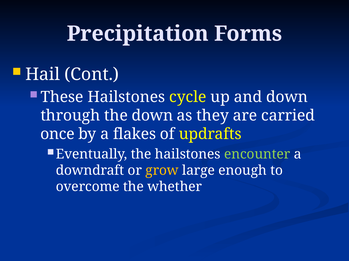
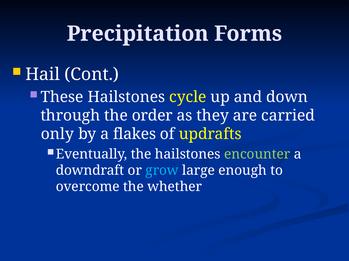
the down: down -> order
once: once -> only
grow colour: yellow -> light blue
